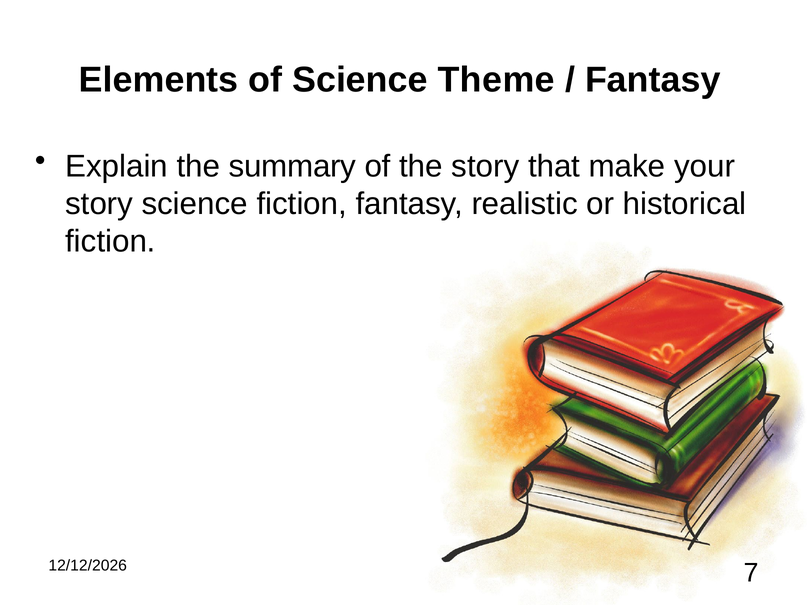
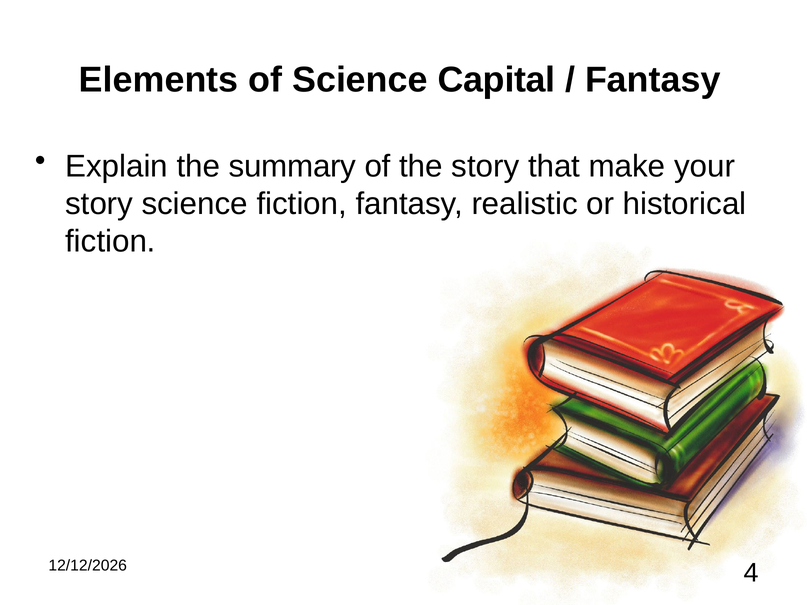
Theme: Theme -> Capital
7: 7 -> 4
